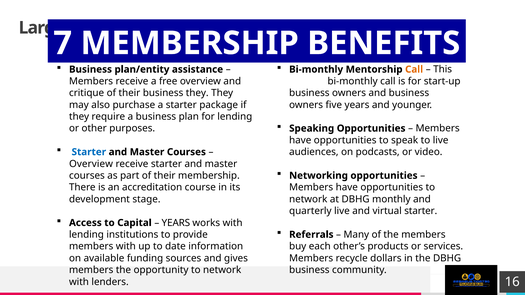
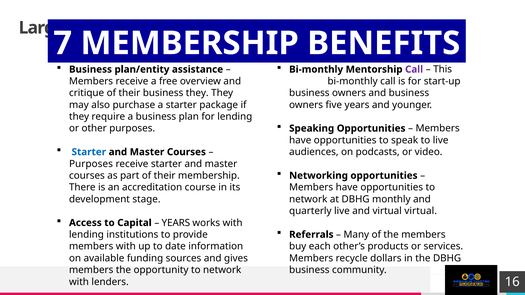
Call at (414, 69) colour: orange -> purple
Overview at (91, 164): Overview -> Purposes
virtual starter: starter -> virtual
